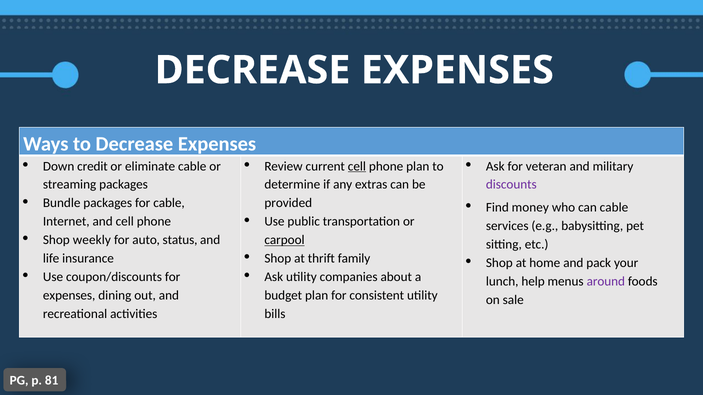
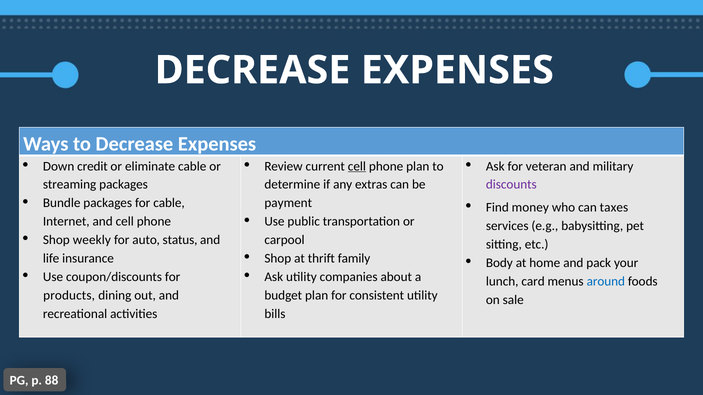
provided: provided -> payment
can cable: cable -> taxes
carpool underline: present -> none
Shop at (499, 263): Shop -> Body
help: help -> card
around colour: purple -> blue
expenses at (69, 296): expenses -> products
81: 81 -> 88
